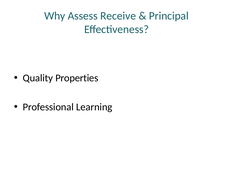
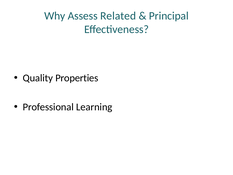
Receive: Receive -> Related
